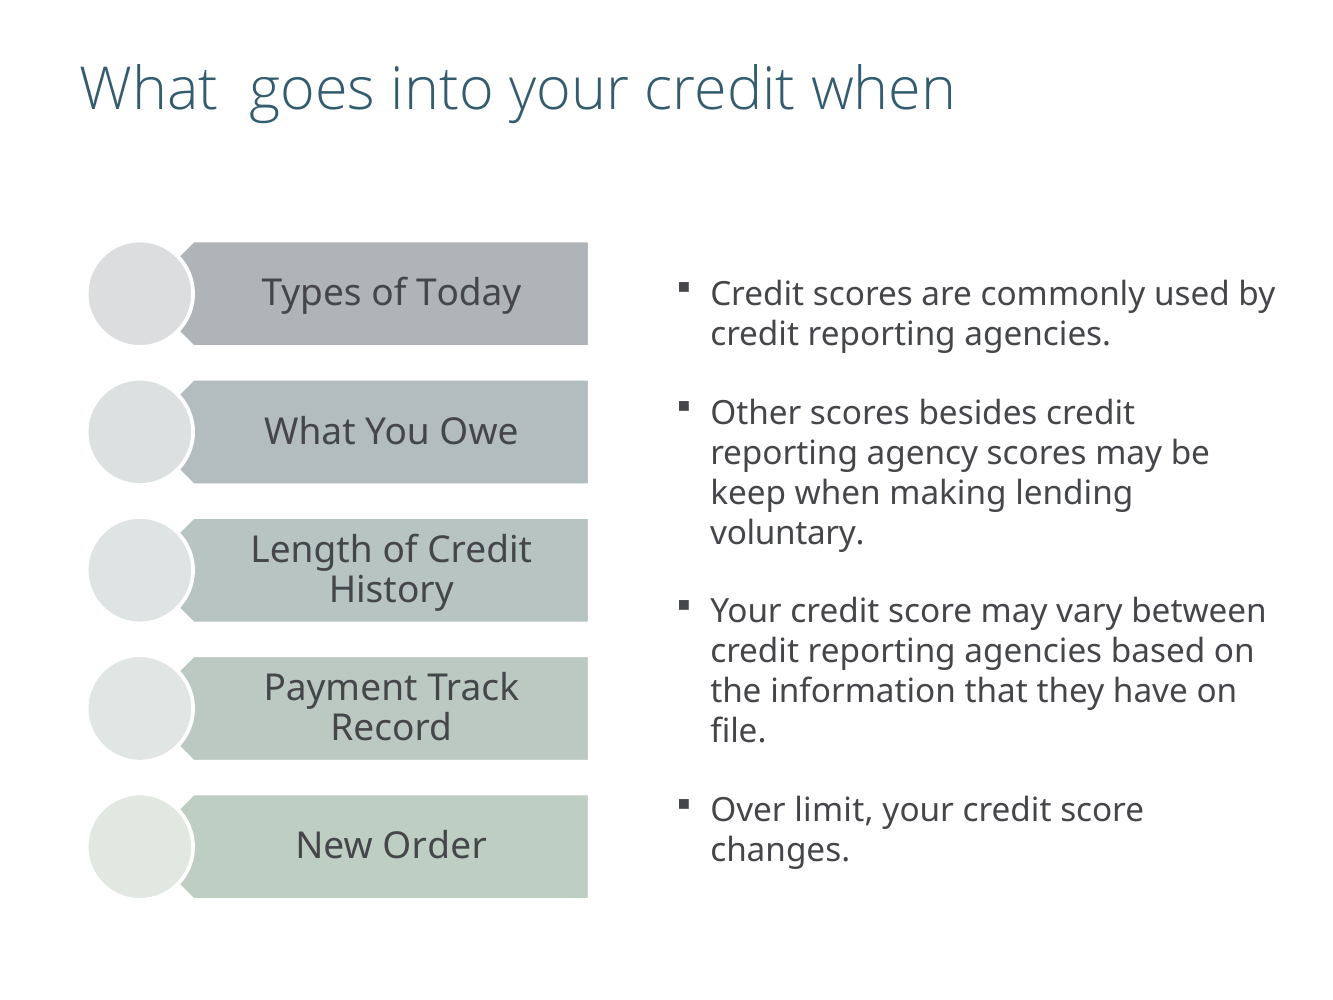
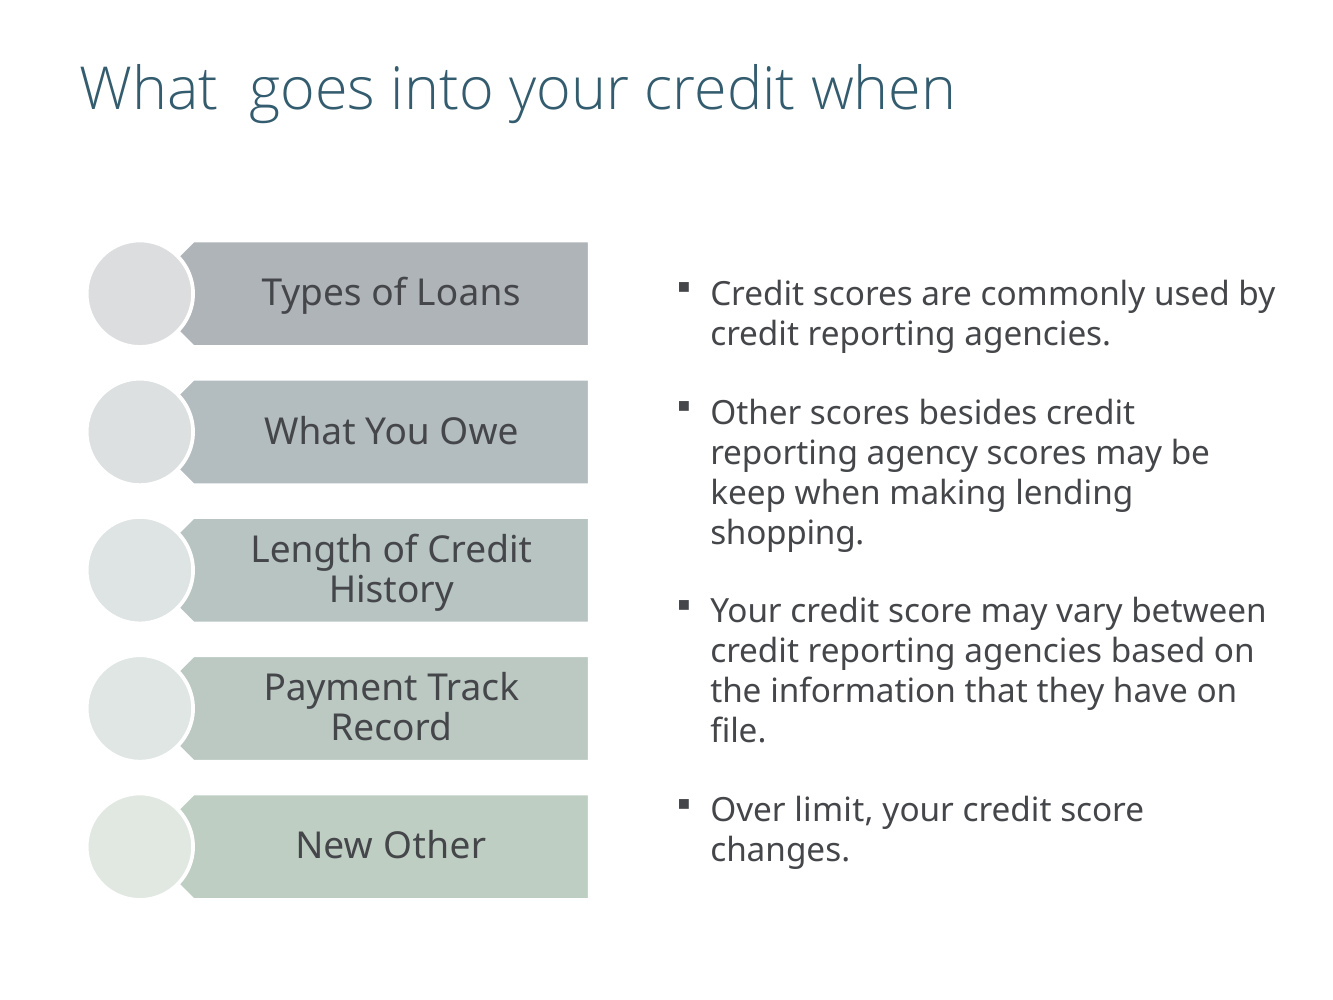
Today: Today -> Loans
voluntary: voluntary -> shopping
Order at (435, 846): Order -> Other
